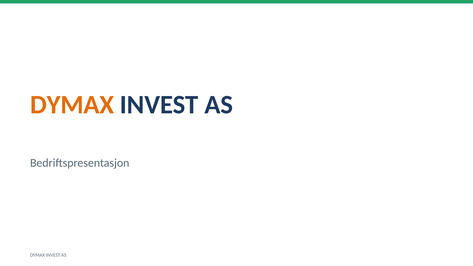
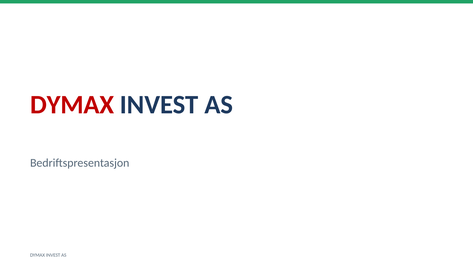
DYMAX at (72, 105) colour: orange -> red
